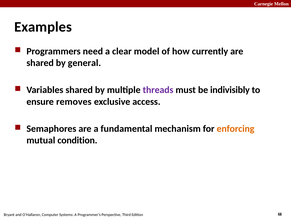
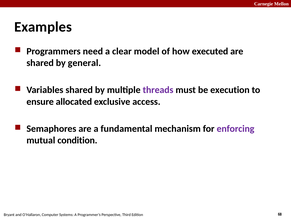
currently: currently -> executed
indivisibly: indivisibly -> execution
removes: removes -> allocated
enforcing colour: orange -> purple
